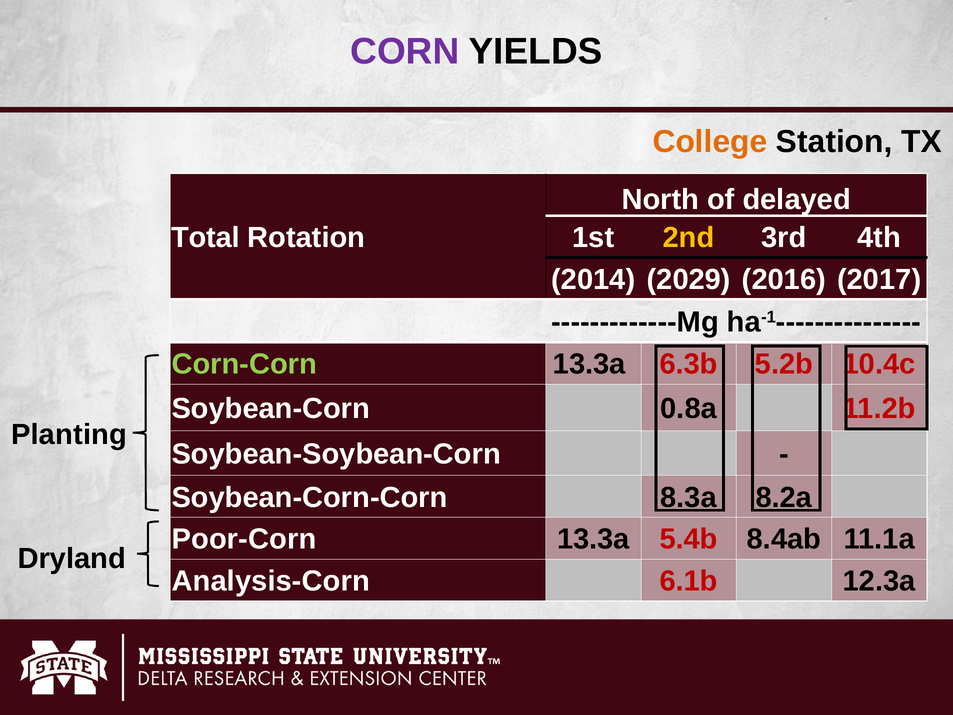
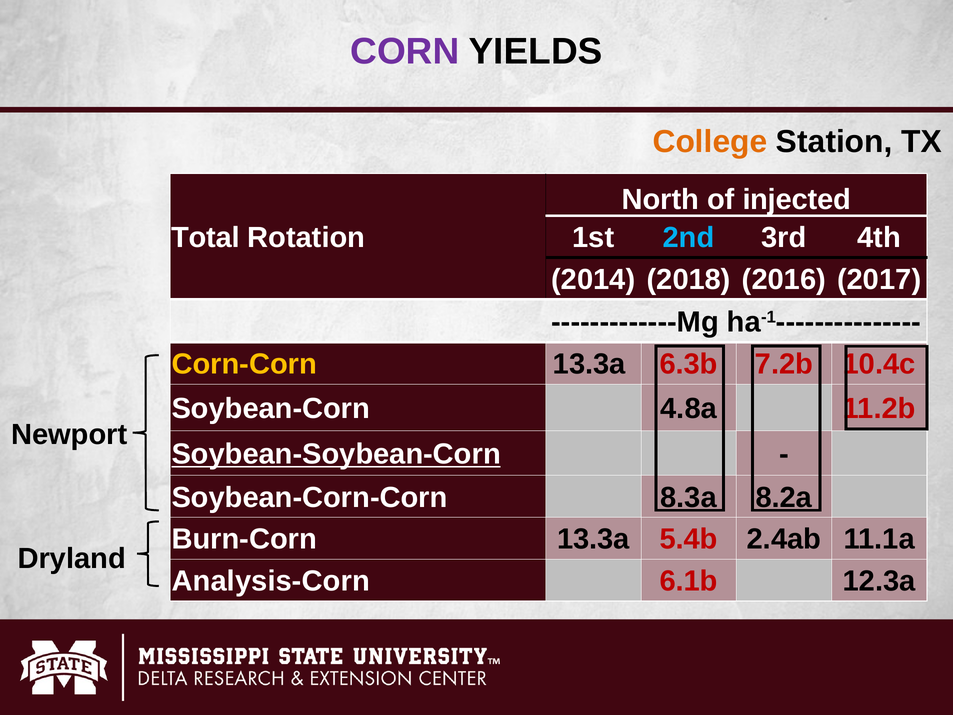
delayed: delayed -> injected
2nd colour: yellow -> light blue
2029: 2029 -> 2018
Corn-Corn colour: light green -> yellow
5.2b: 5.2b -> 7.2b
0.8a: 0.8a -> 4.8a
Planting: Planting -> Newport
Soybean-Soybean-Corn underline: none -> present
Poor-Corn: Poor-Corn -> Burn-Corn
8.4ab: 8.4ab -> 2.4ab
